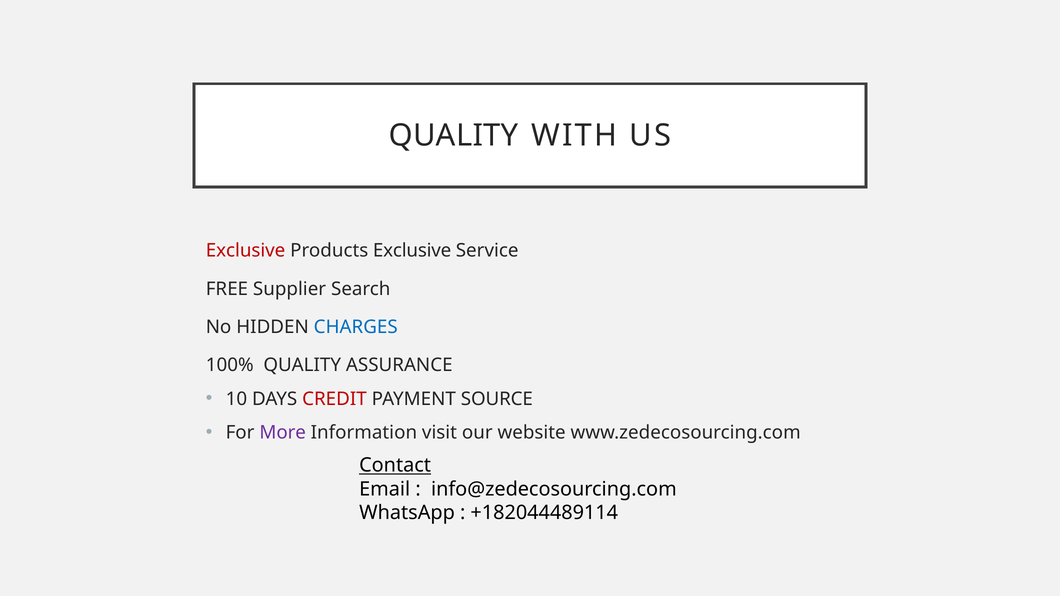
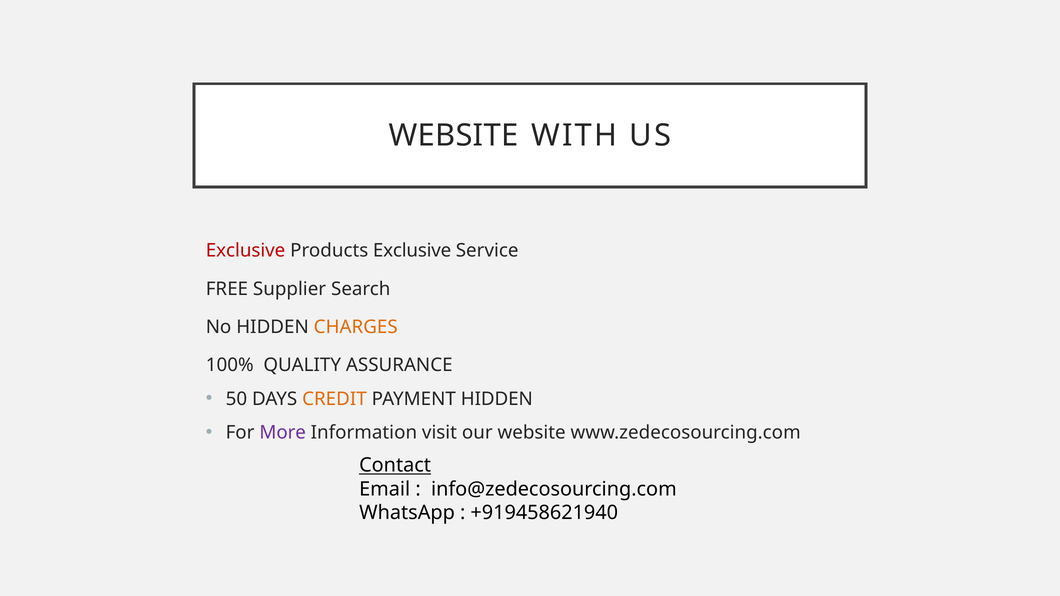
QUALITY at (453, 135): QUALITY -> WEBSITE
CHARGES colour: blue -> orange
10: 10 -> 50
CREDIT colour: red -> orange
PAYMENT SOURCE: SOURCE -> HIDDEN
+182044489114: +182044489114 -> +919458621940
